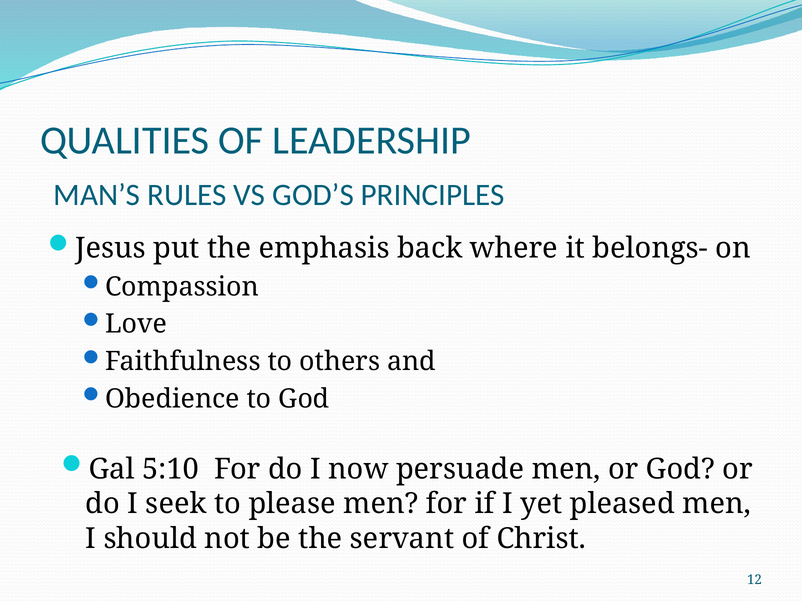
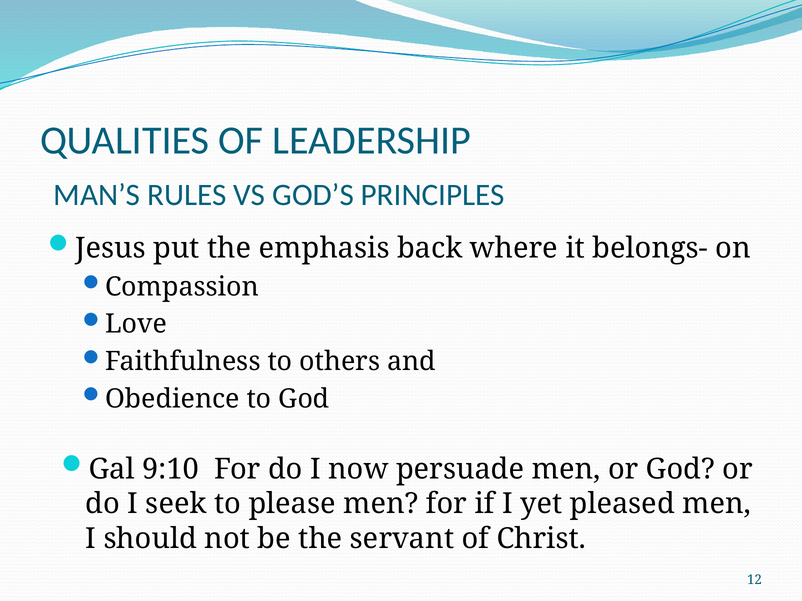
5:10: 5:10 -> 9:10
